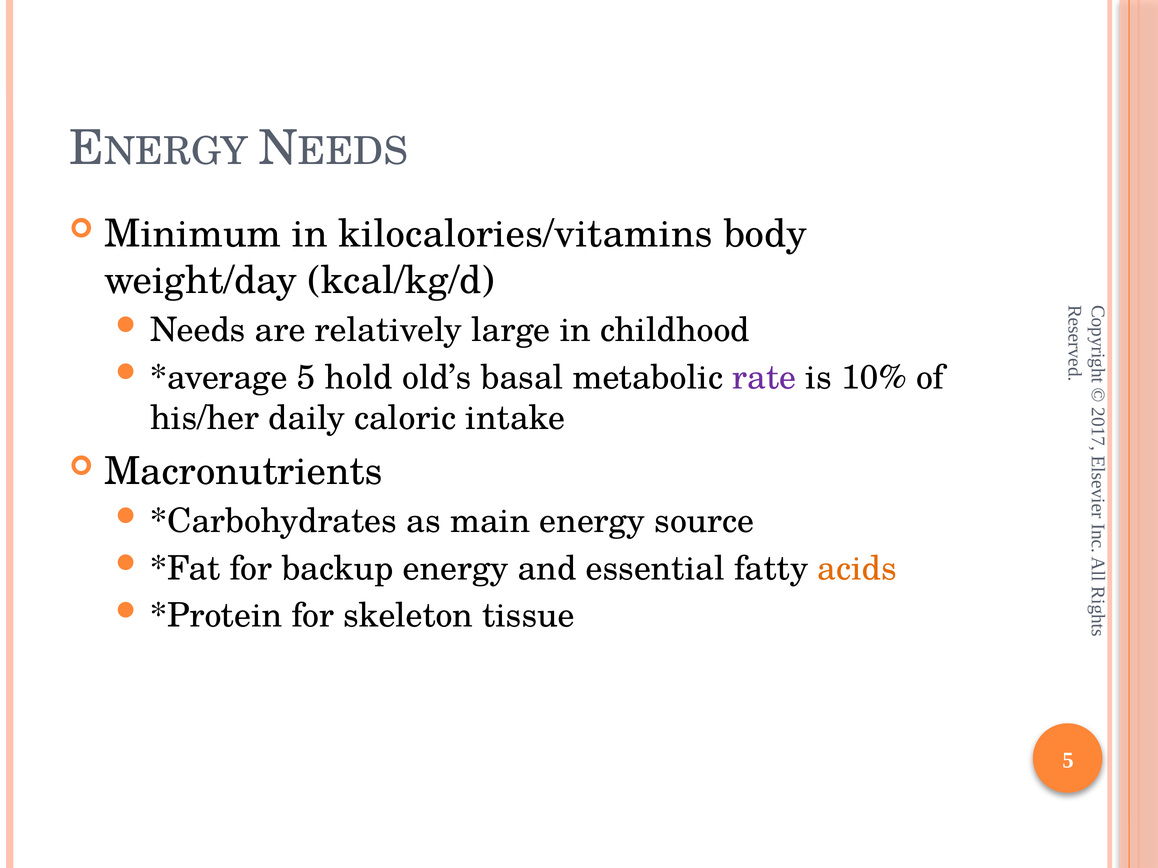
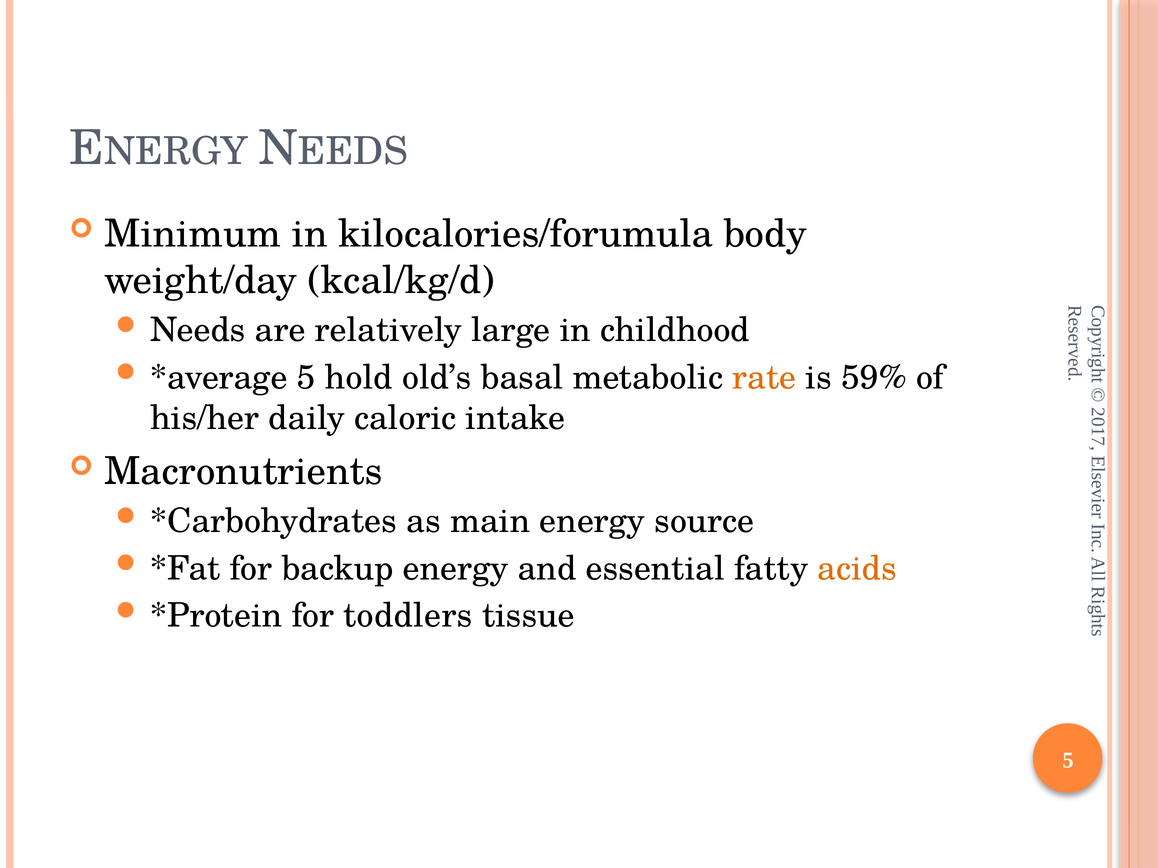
kilocalories/vitamins: kilocalories/vitamins -> kilocalories/forumula
rate colour: purple -> orange
10%: 10% -> 59%
skeleton: skeleton -> toddlers
